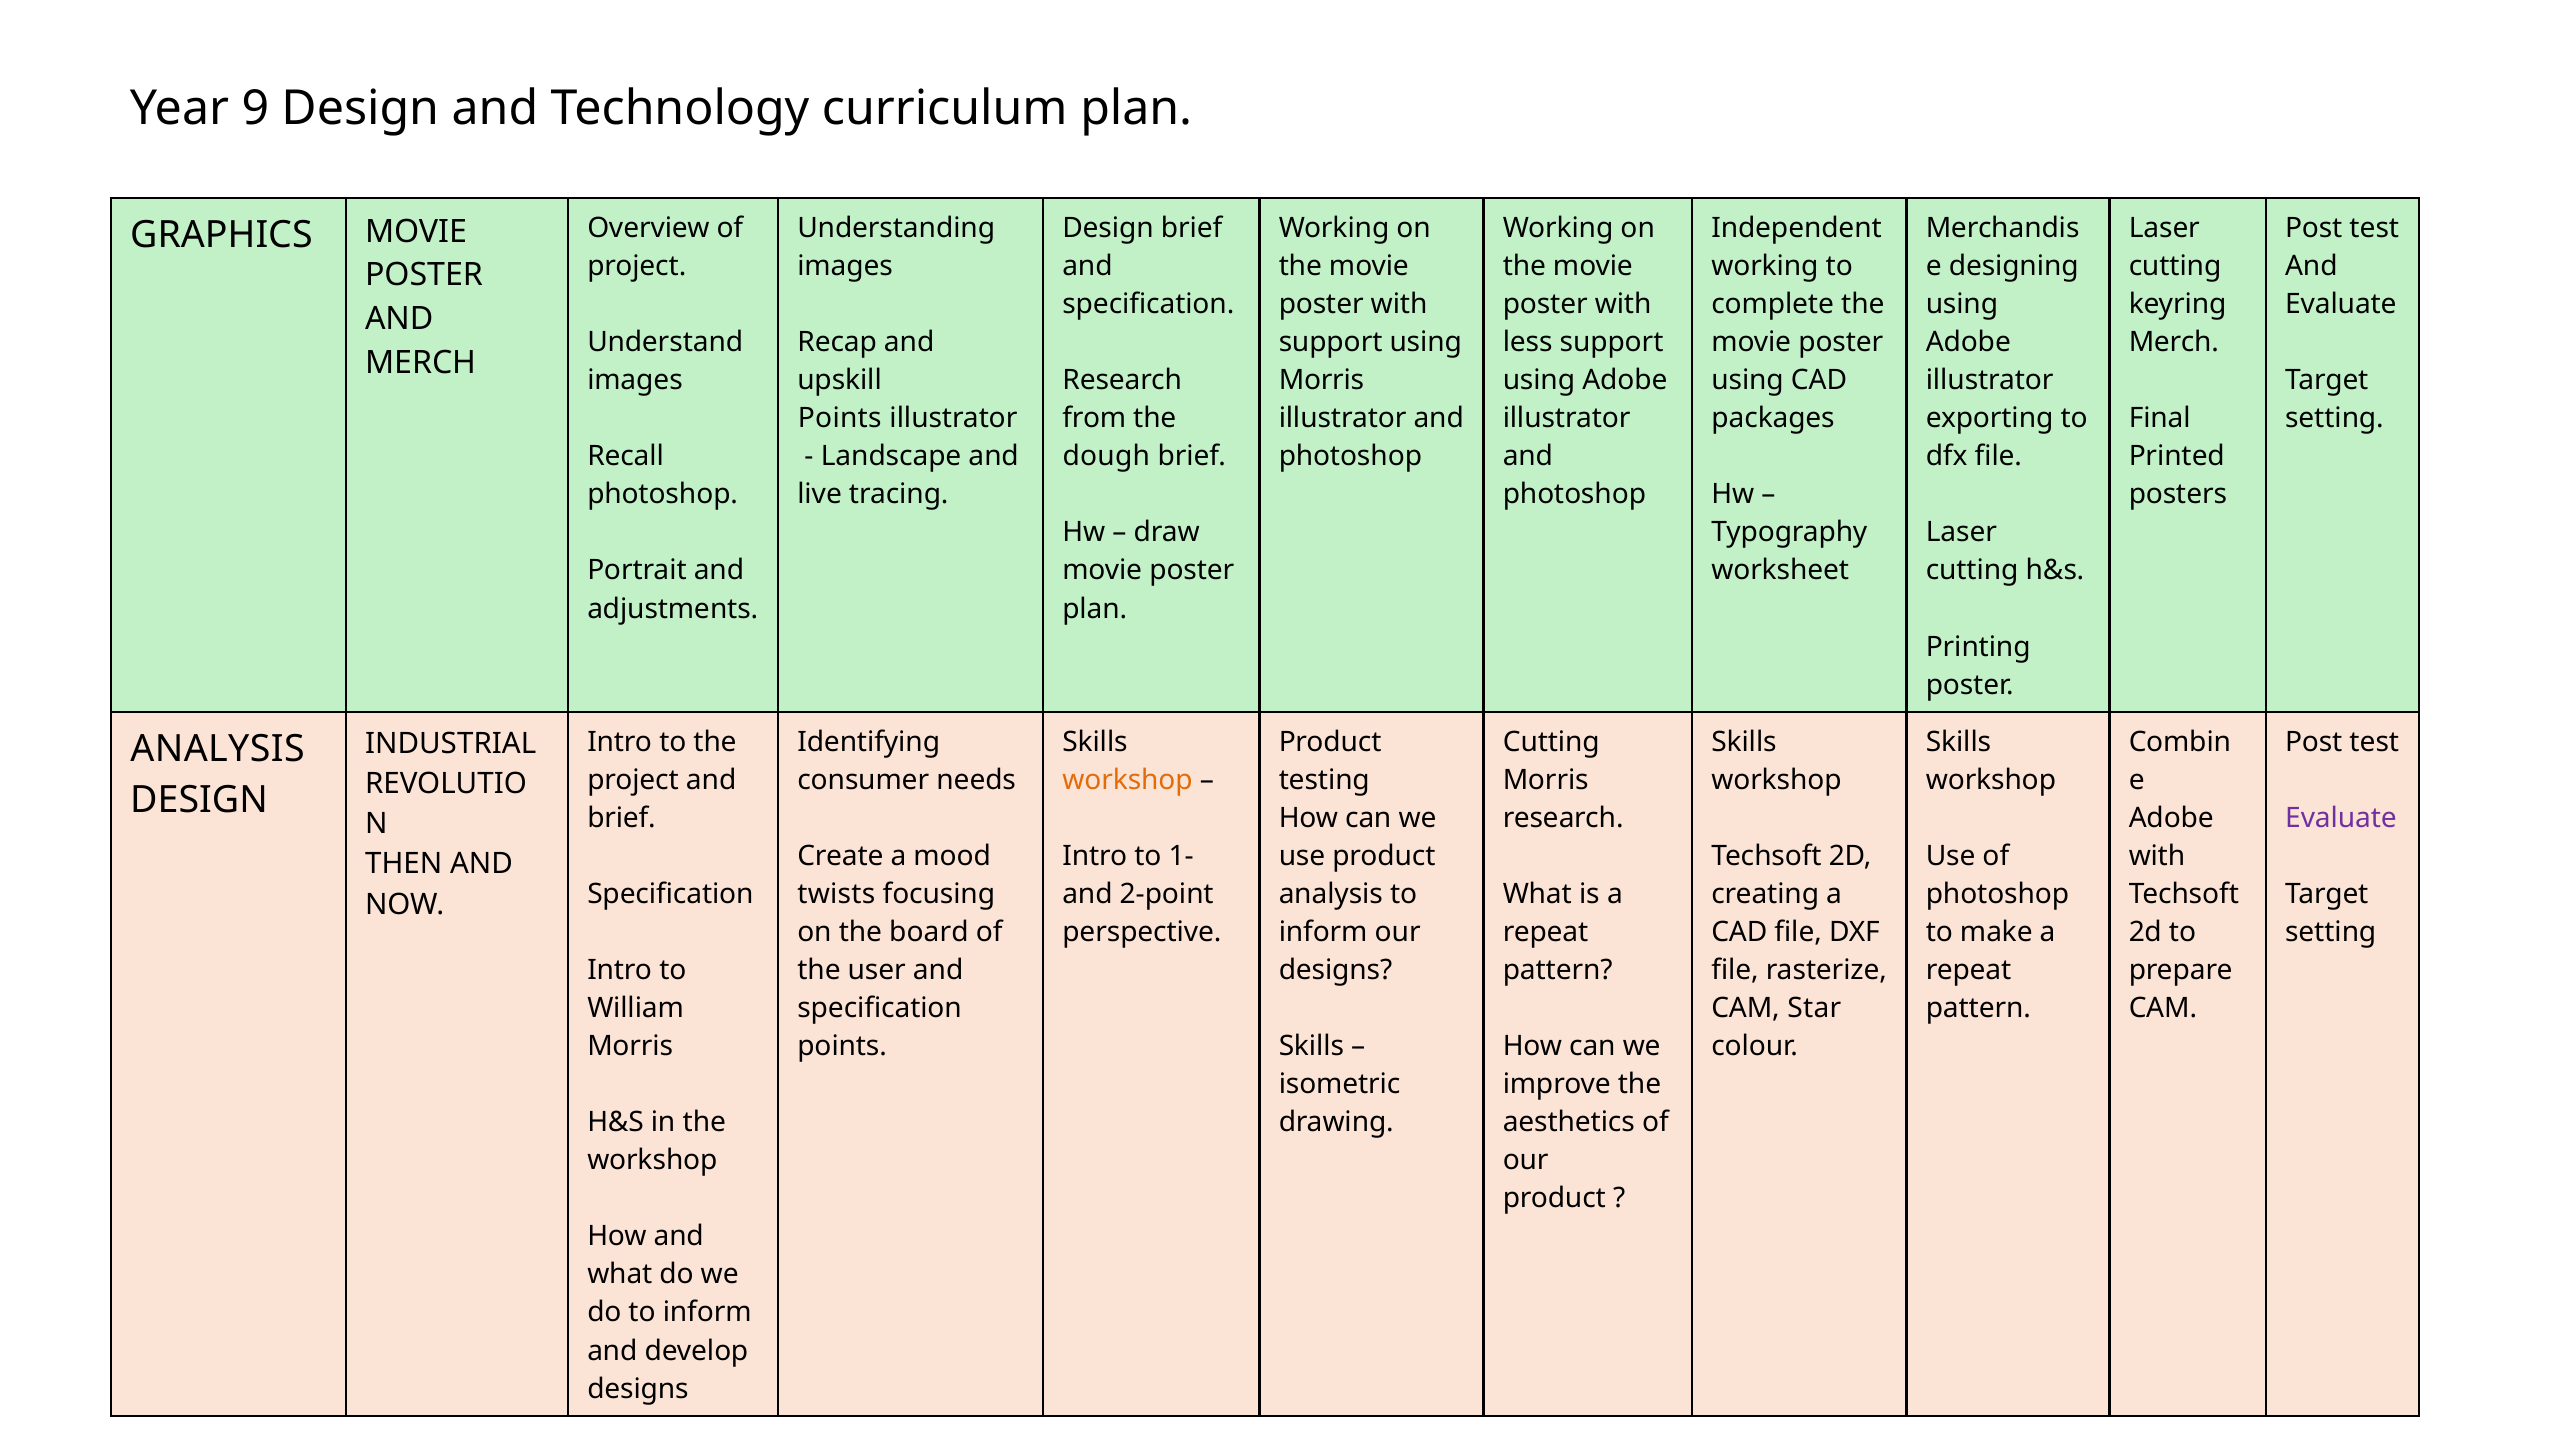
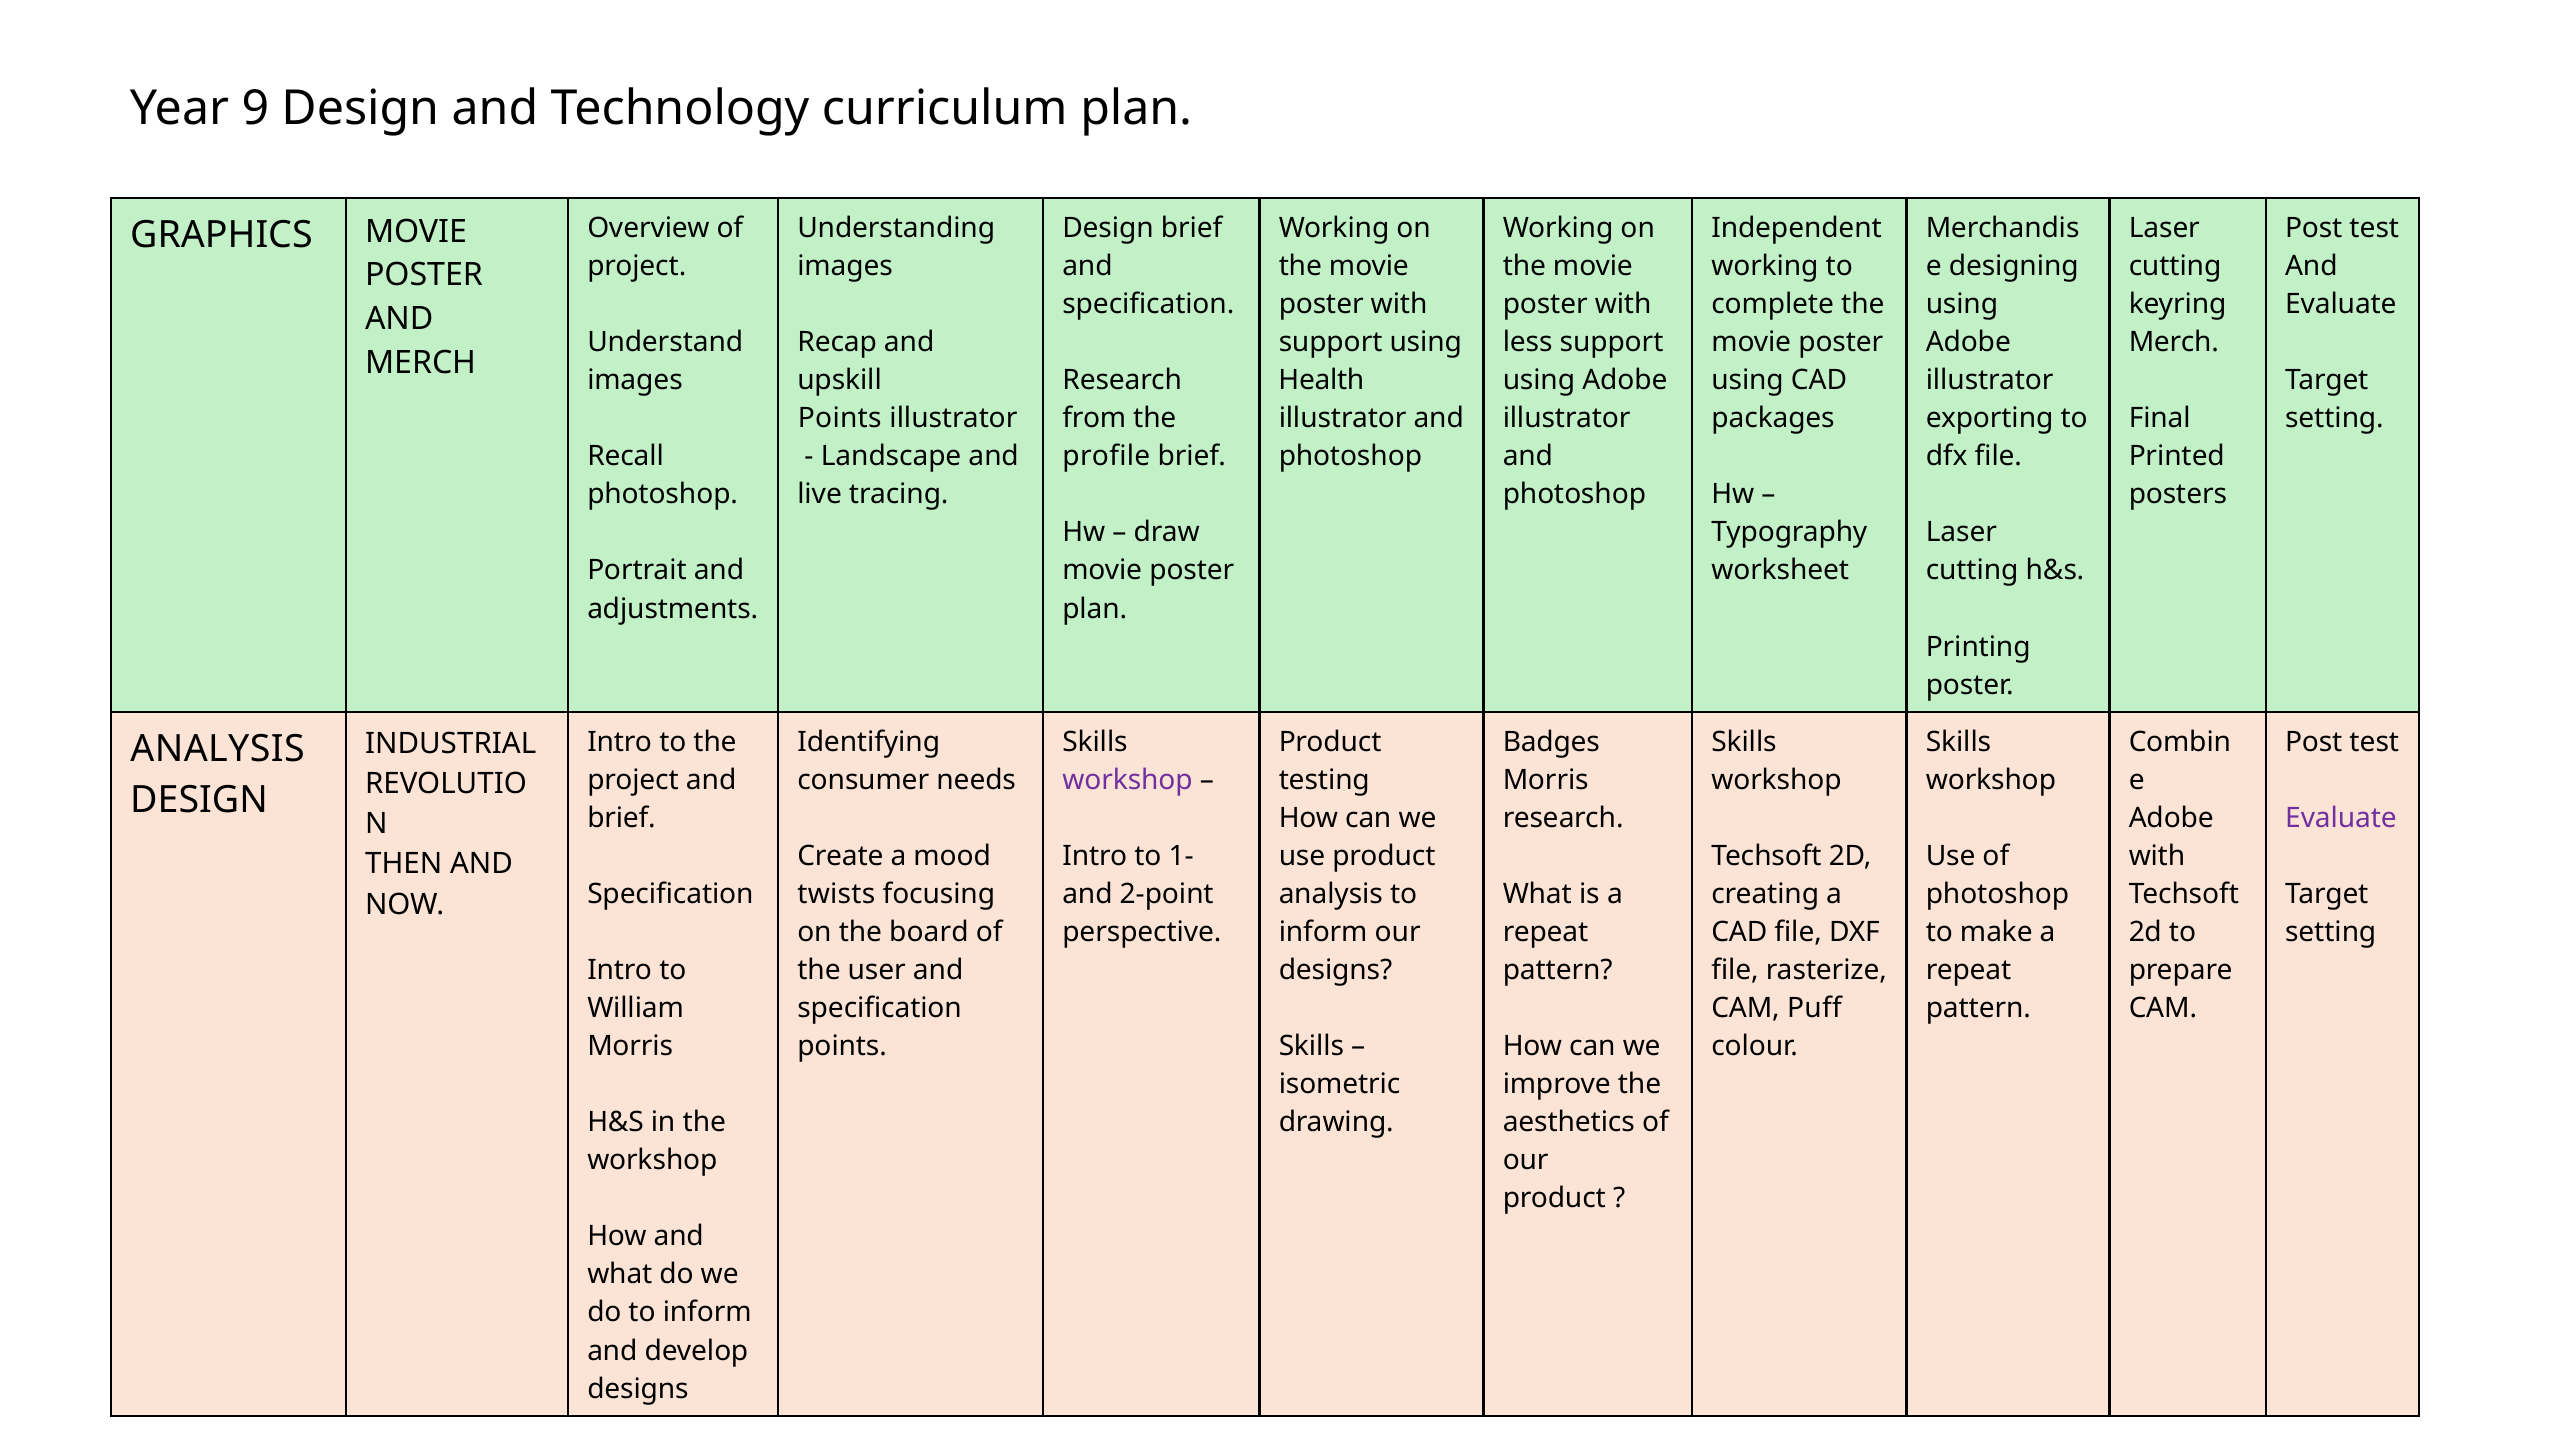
Morris at (1321, 381): Morris -> Health
dough: dough -> profile
Cutting at (1551, 742): Cutting -> Badges
workshop at (1128, 780) colour: orange -> purple
Star: Star -> Puff
